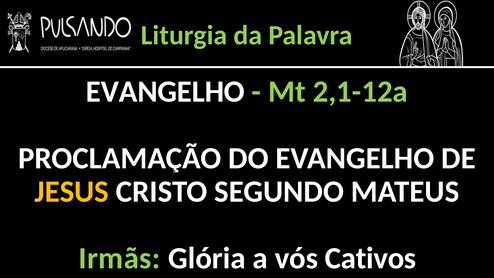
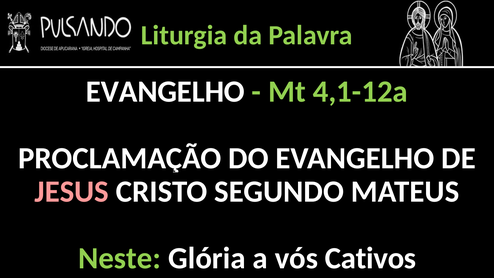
2,1-12a: 2,1-12a -> 4,1-12a
JESUS colour: yellow -> pink
Irmãs: Irmãs -> Neste
